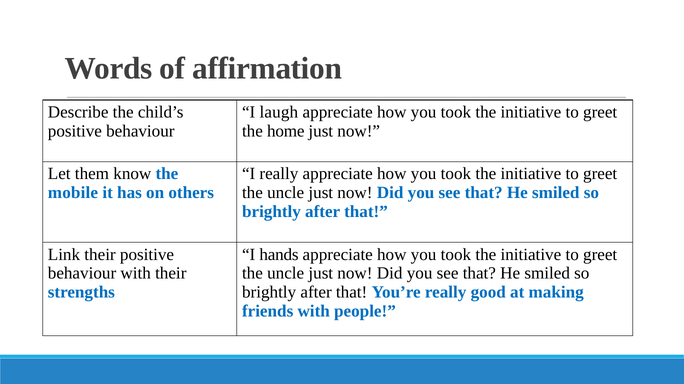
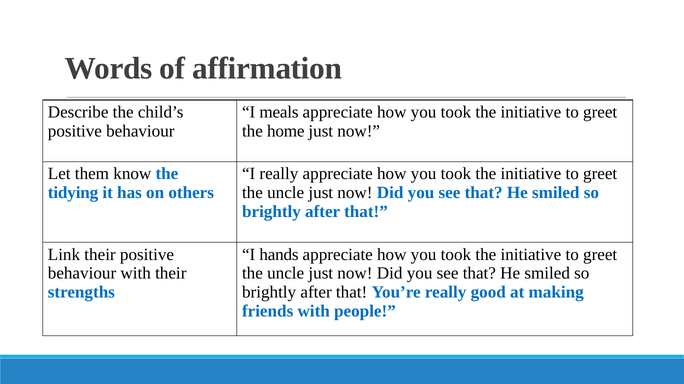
laugh: laugh -> meals
mobile: mobile -> tidying
